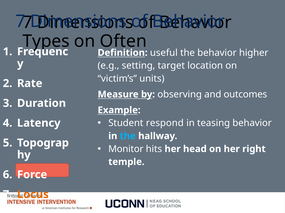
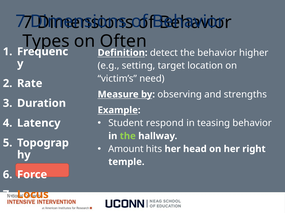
useful: useful -> detect
units: units -> need
outcomes: outcomes -> strengths
the at (128, 136) colour: light blue -> light green
Monitor: Monitor -> Amount
